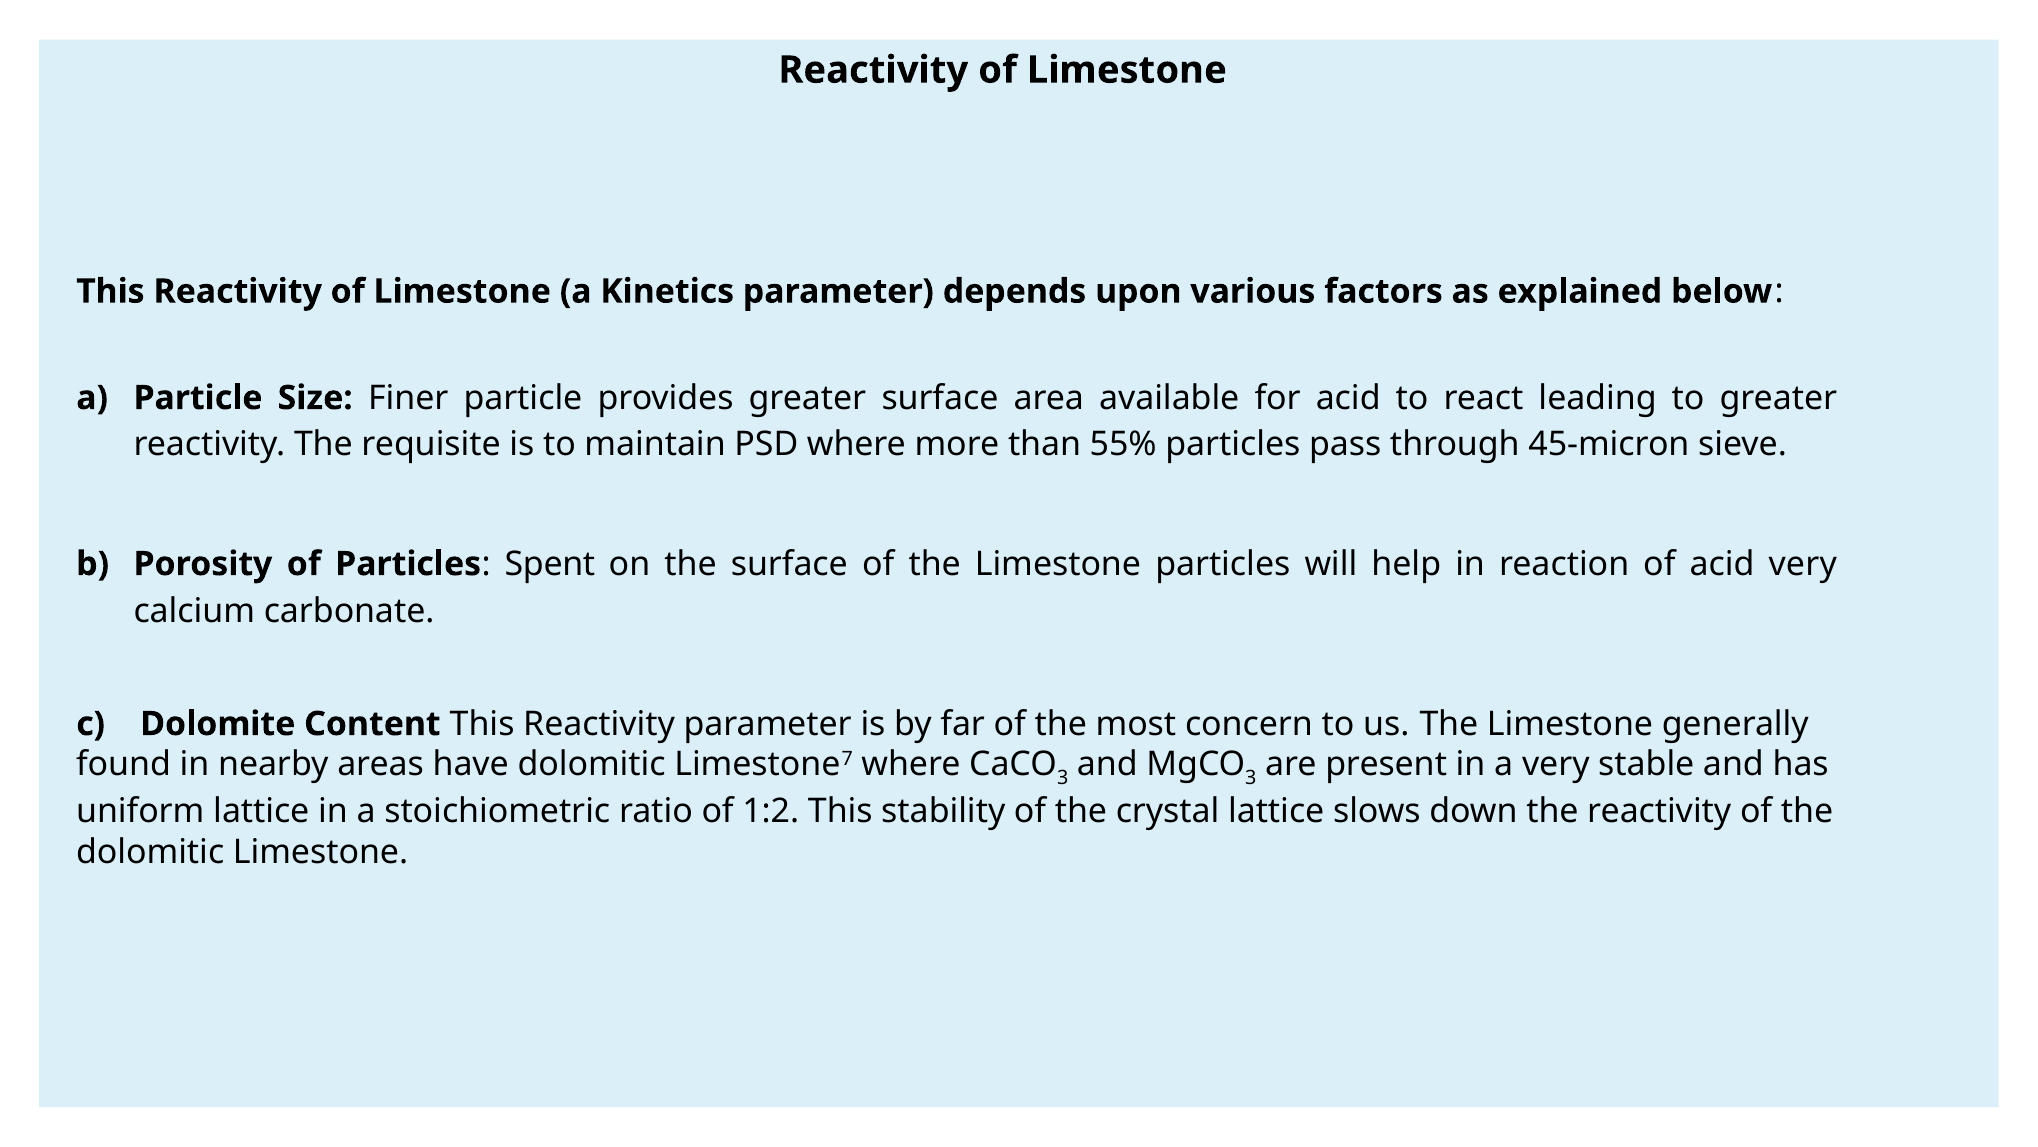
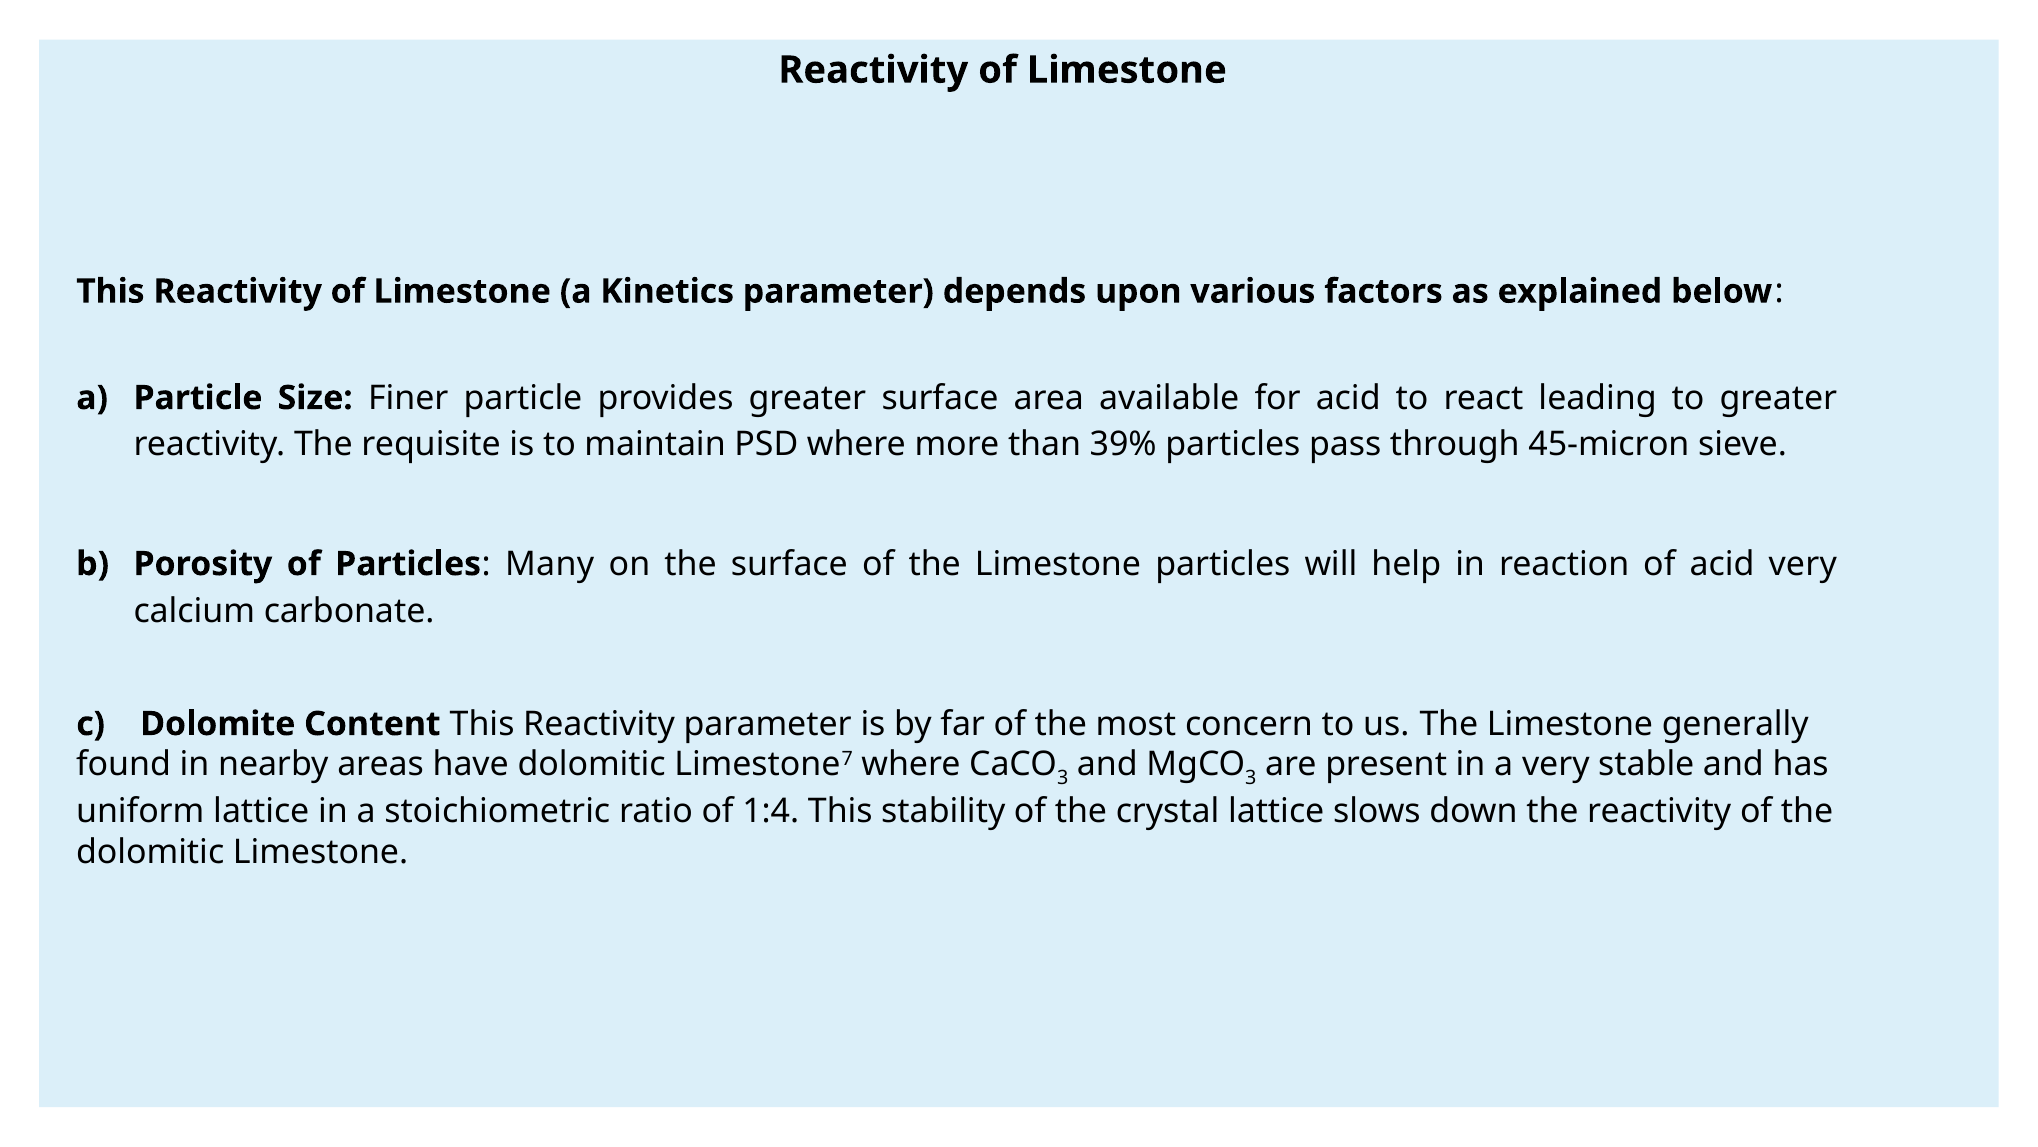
55%: 55% -> 39%
Spent: Spent -> Many
1:2: 1:2 -> 1:4
